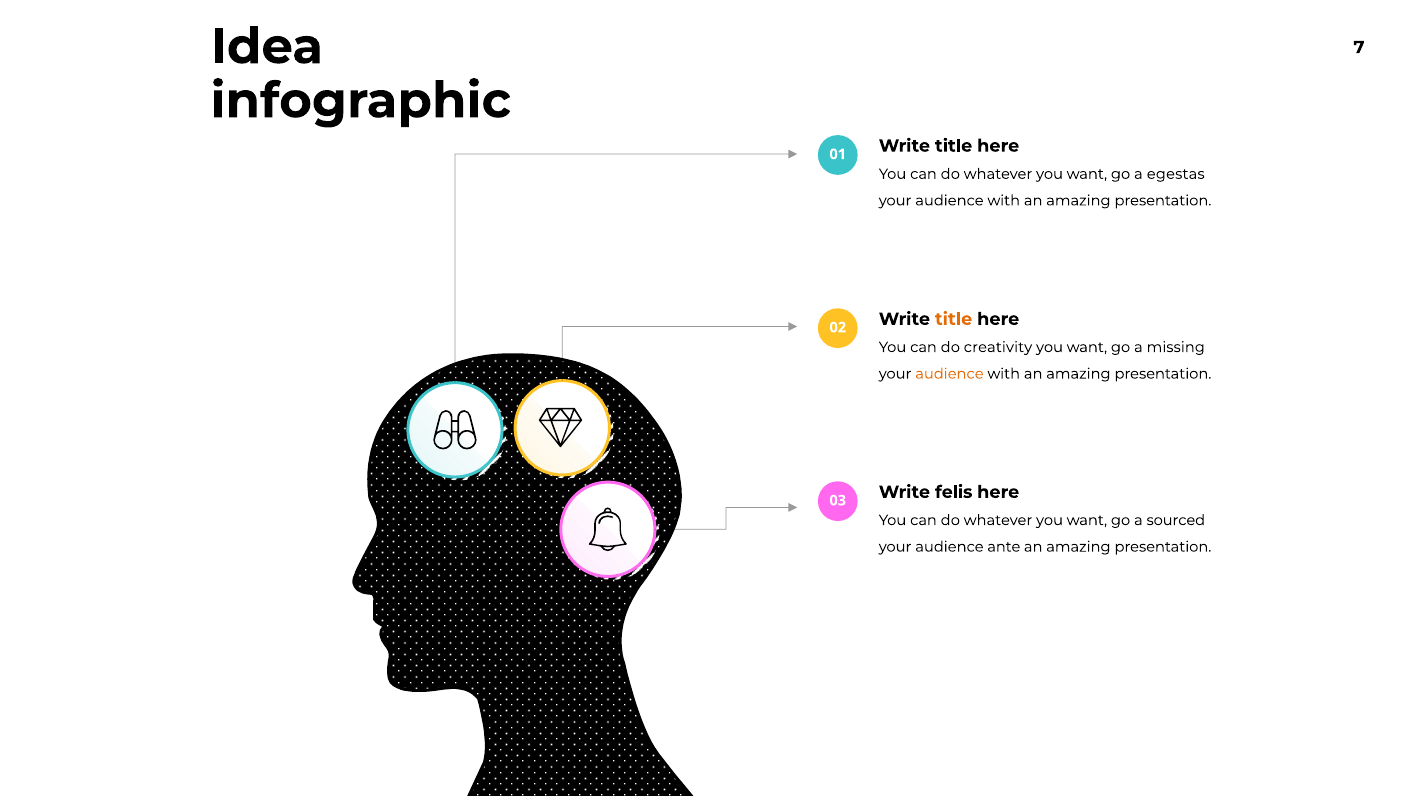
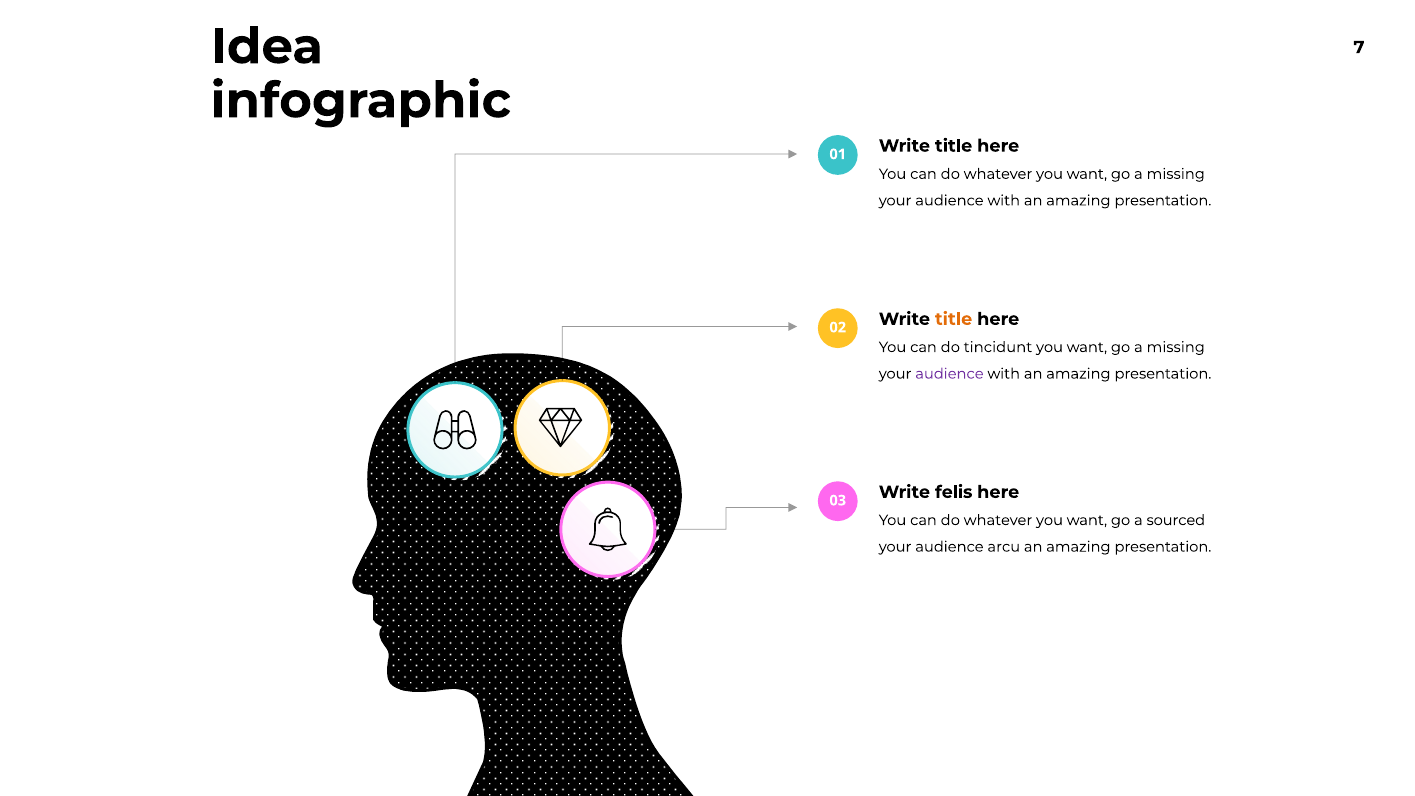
egestas at (1176, 174): egestas -> missing
creativity: creativity -> tincidunt
audience at (949, 374) colour: orange -> purple
ante: ante -> arcu
